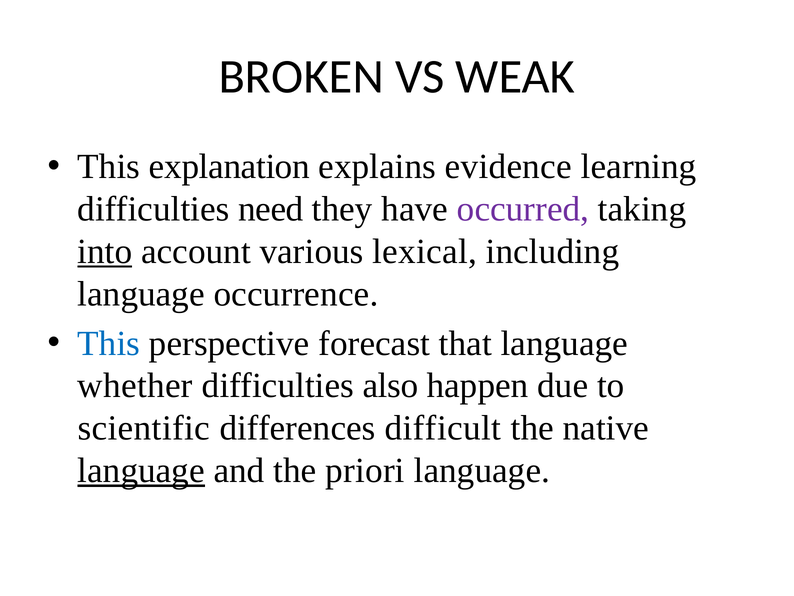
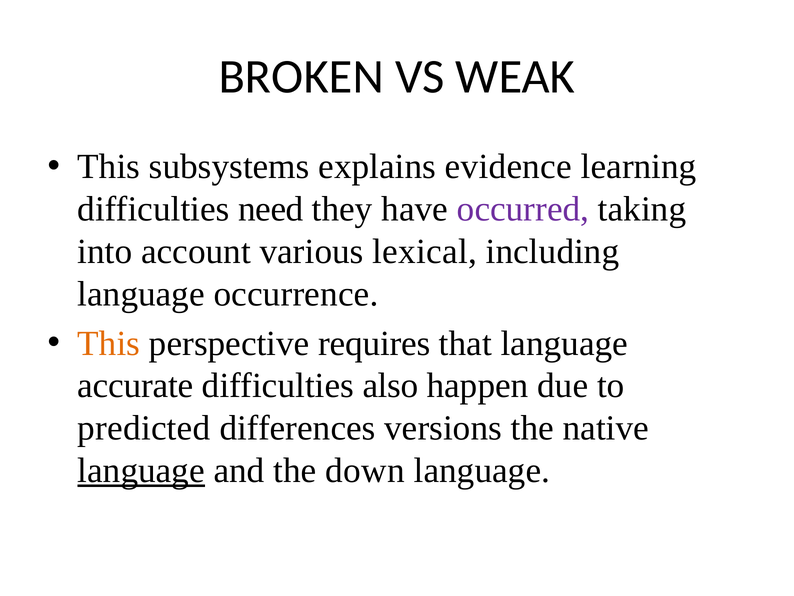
explanation: explanation -> subsystems
into underline: present -> none
This at (109, 343) colour: blue -> orange
forecast: forecast -> requires
whether: whether -> accurate
scientific: scientific -> predicted
difficult: difficult -> versions
priori: priori -> down
